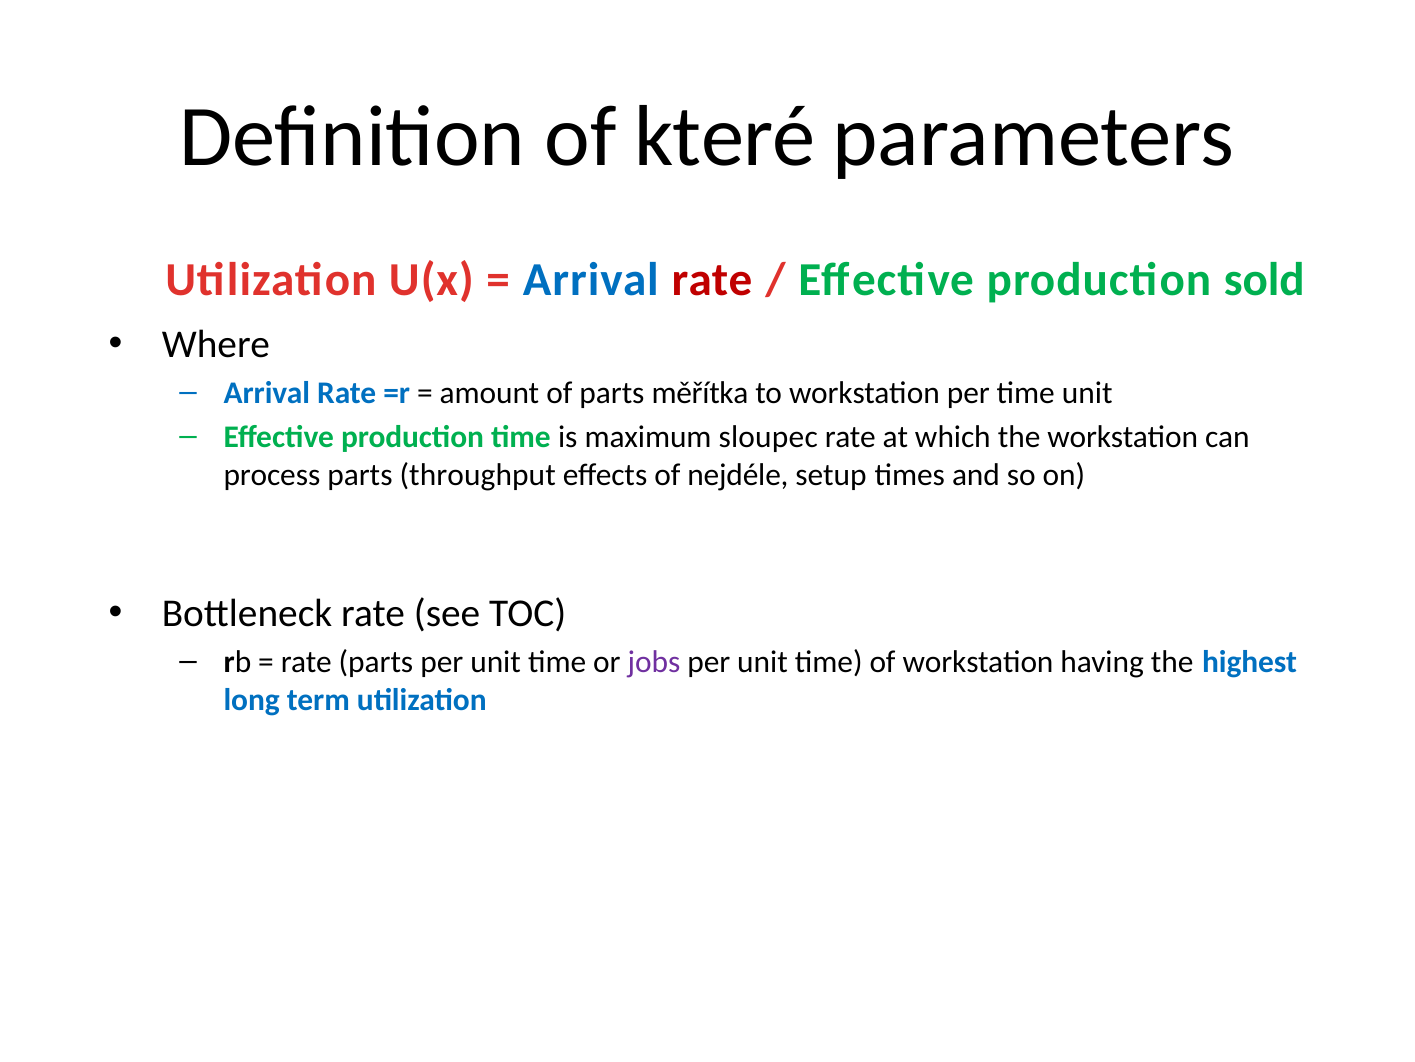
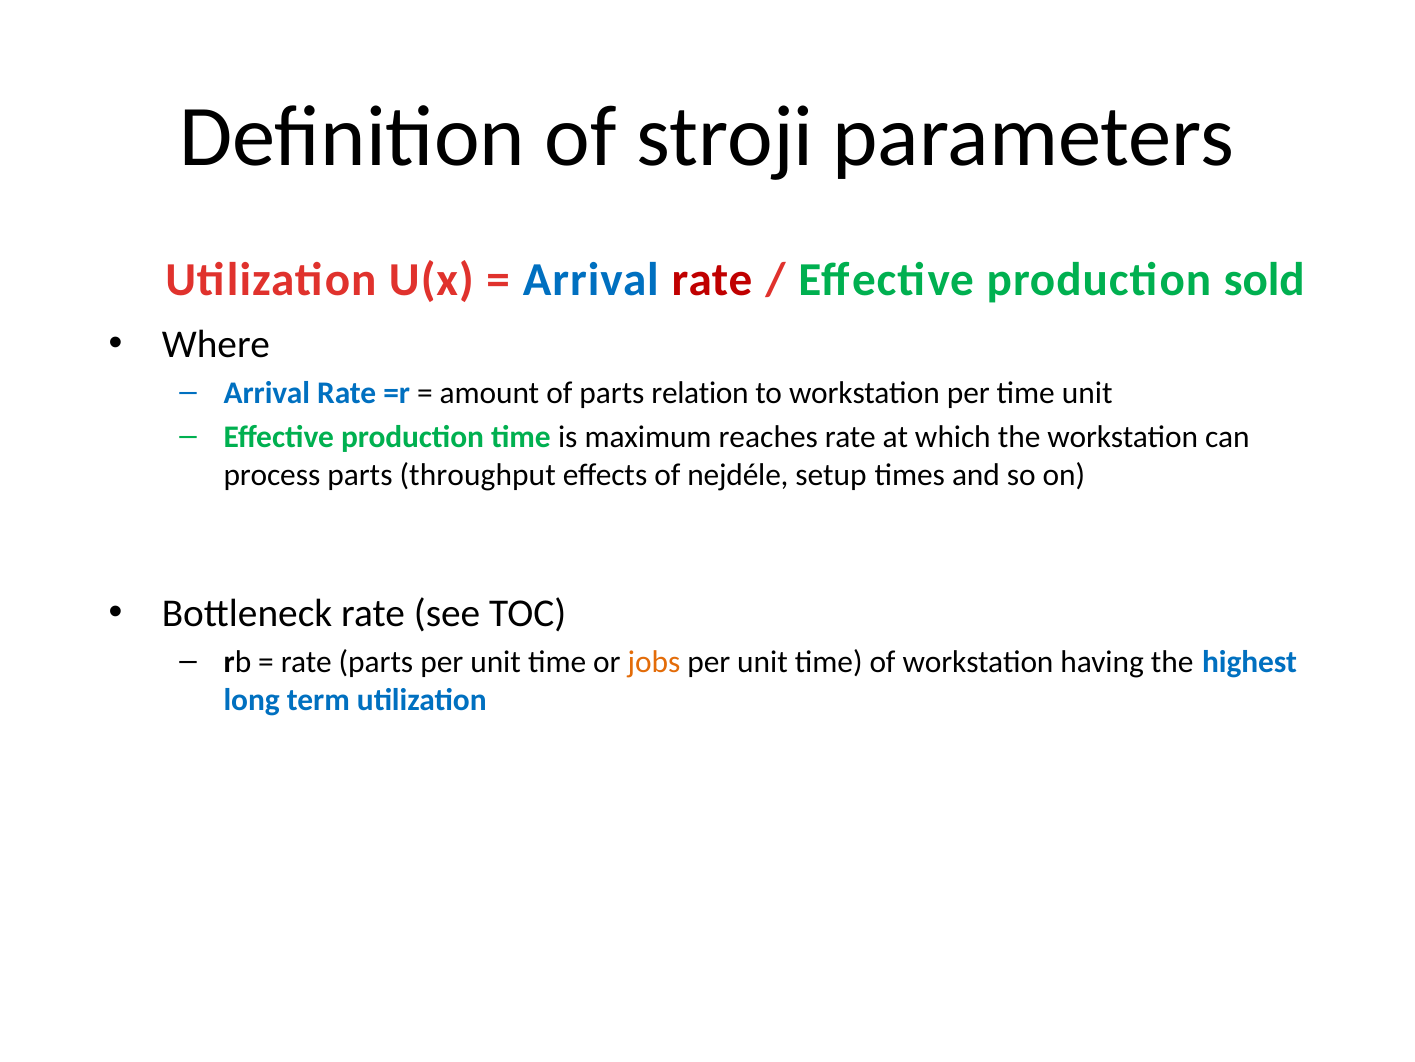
které: které -> stroji
měřítka: měřítka -> relation
sloupec: sloupec -> reaches
jobs colour: purple -> orange
